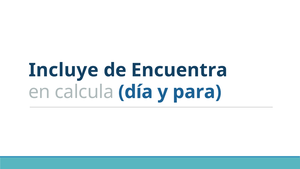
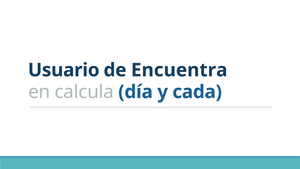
Incluye: Incluye -> Usuario
para: para -> cada
